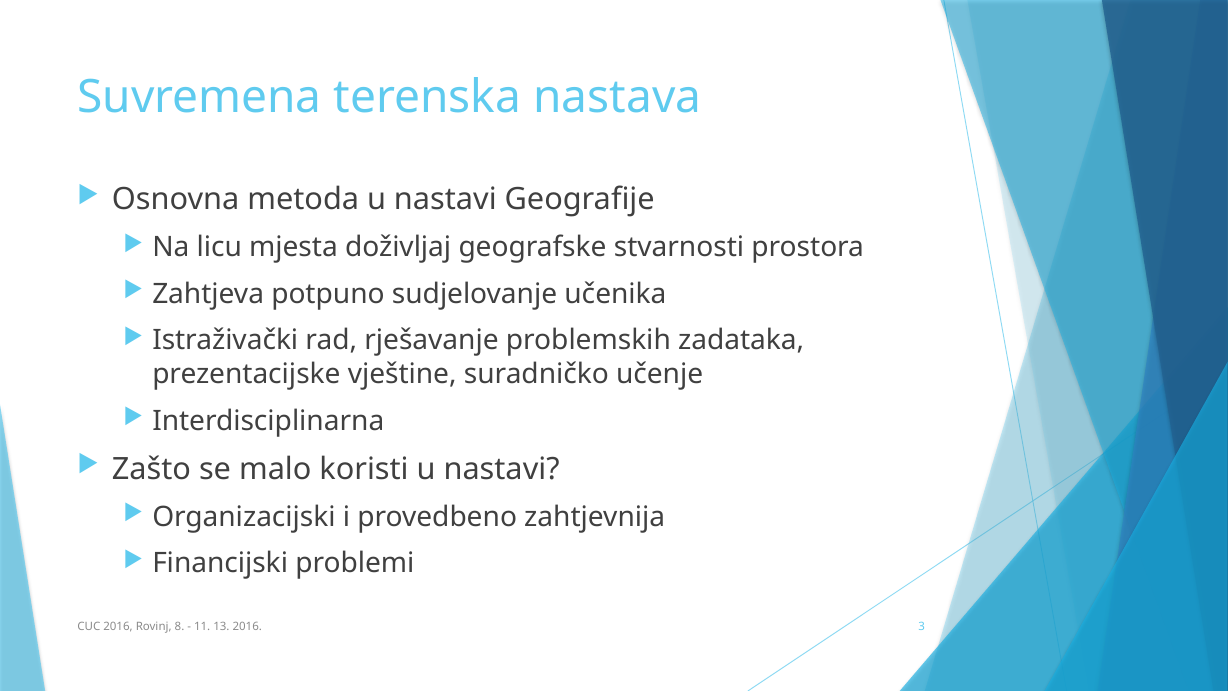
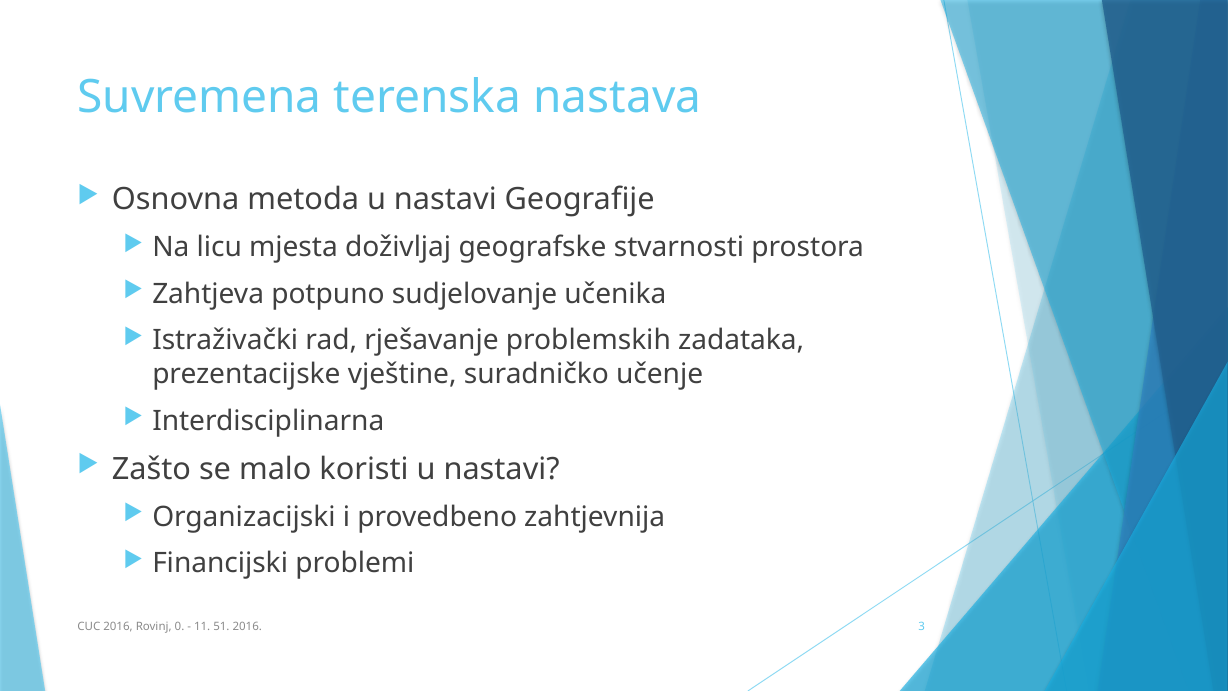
8: 8 -> 0
13: 13 -> 51
